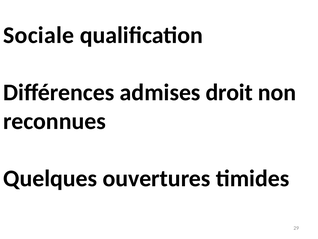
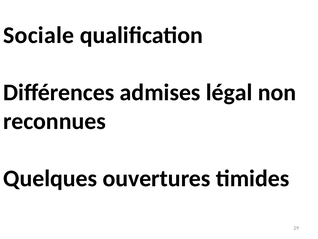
droit: droit -> légal
